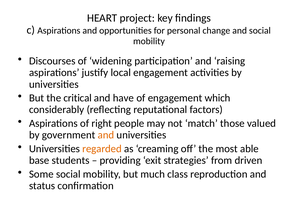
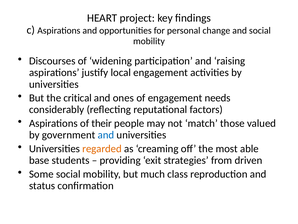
have: have -> ones
which: which -> needs
right: right -> their
and at (106, 135) colour: orange -> blue
